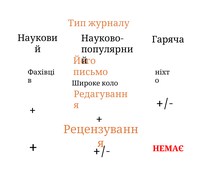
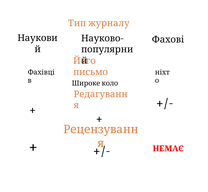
Гаряча: Гаряча -> Фахові
